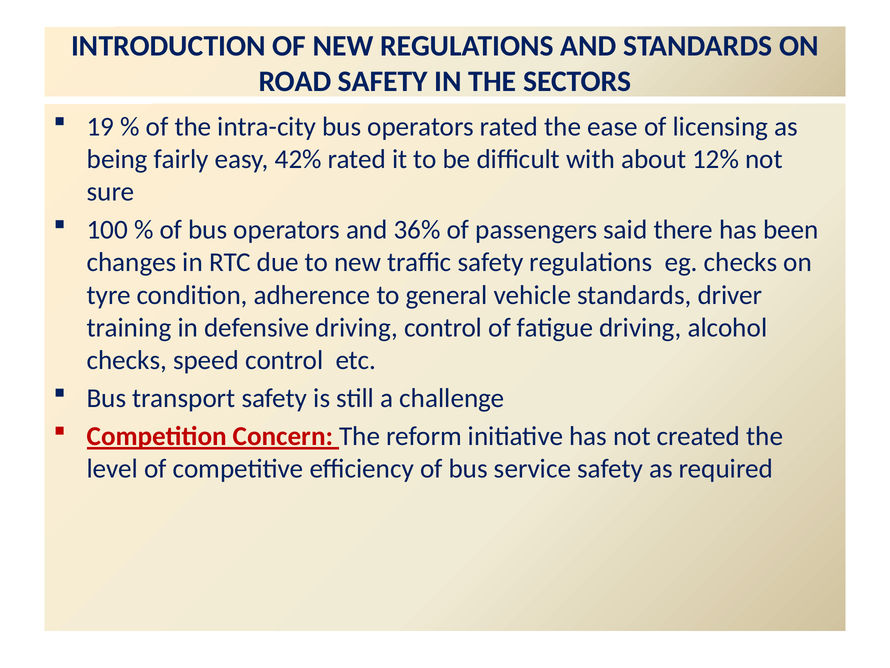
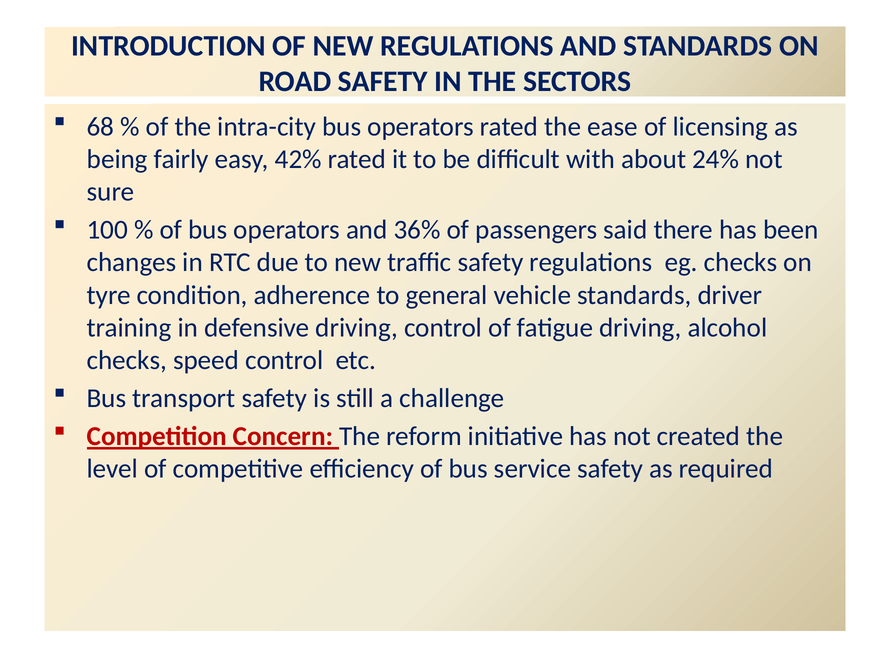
19: 19 -> 68
12%: 12% -> 24%
